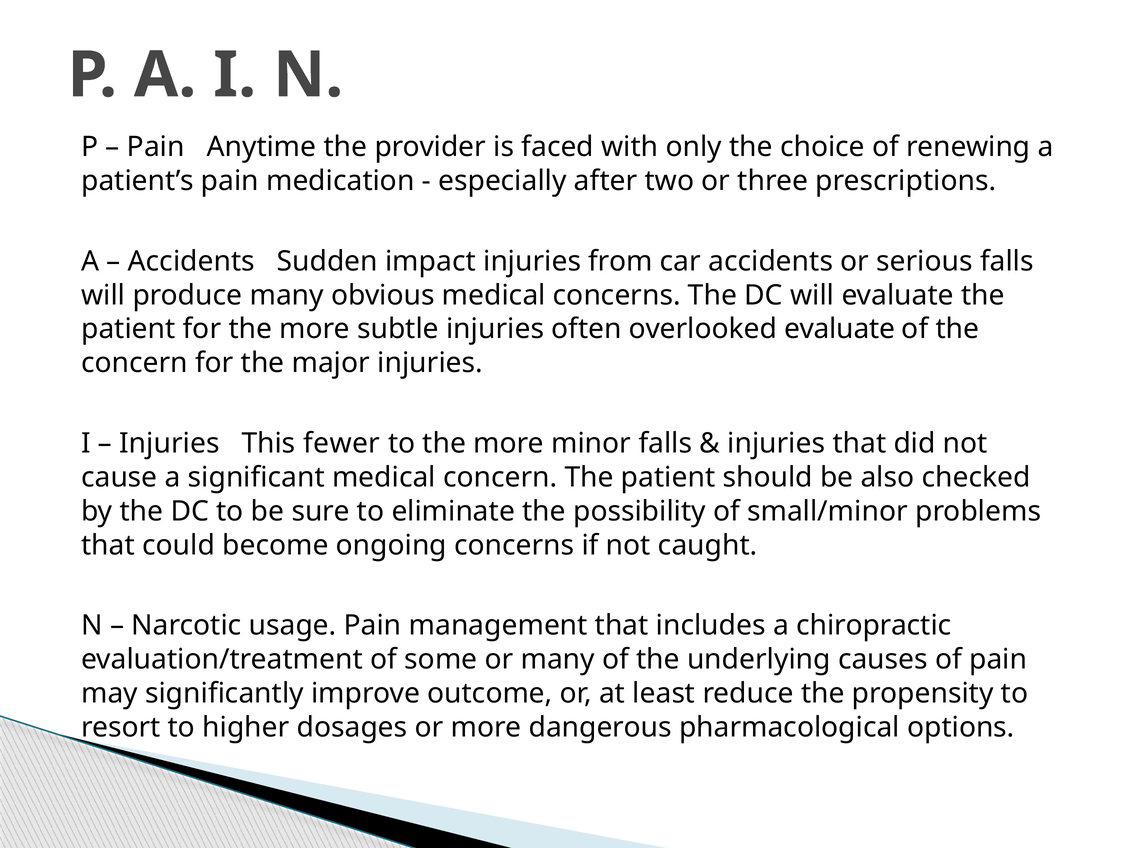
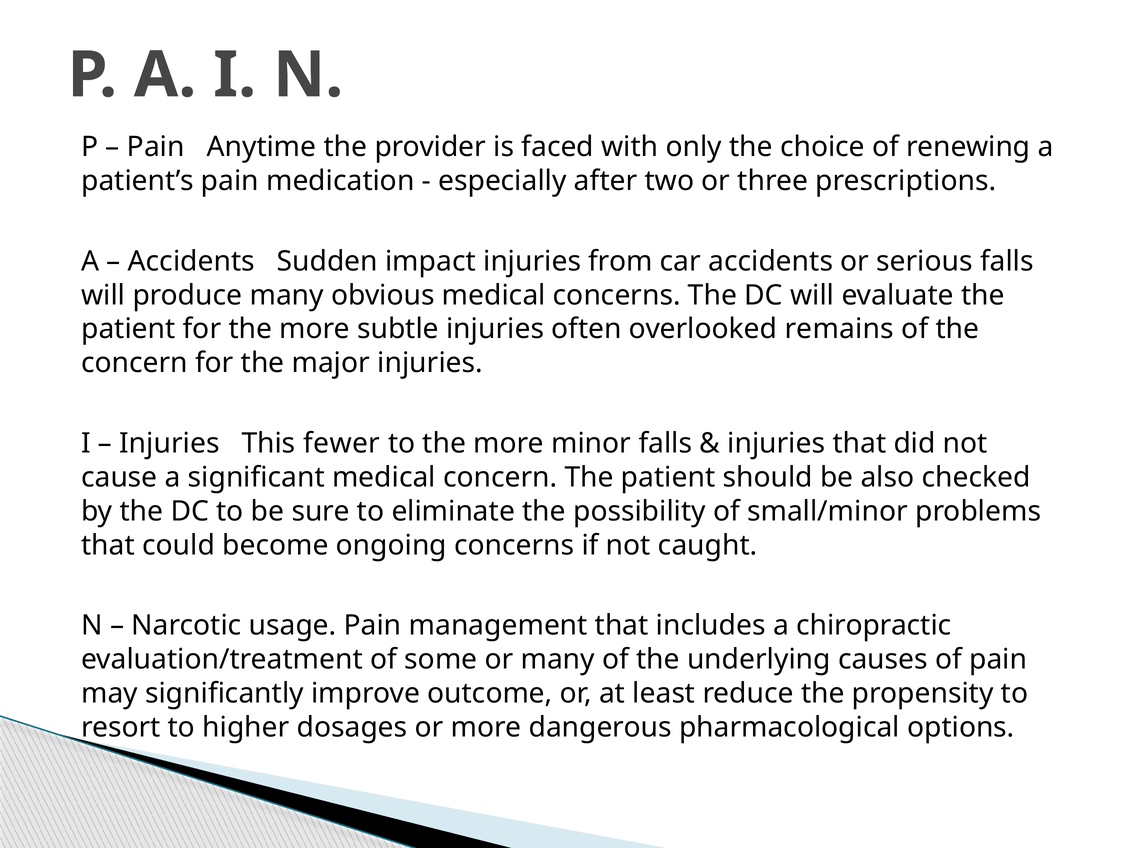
overlooked evaluate: evaluate -> remains
